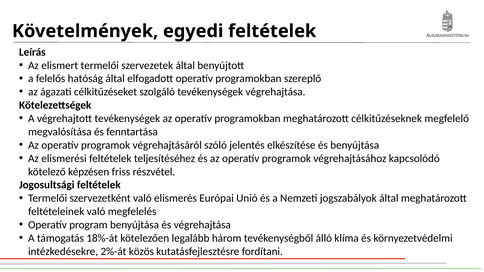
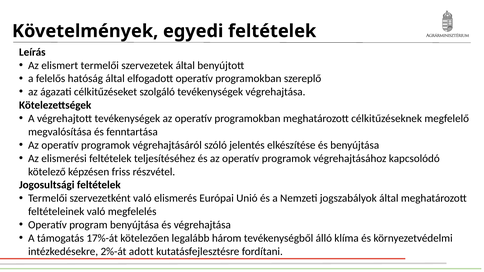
18%-át: 18%-át -> 17%-át
közös: közös -> adott
